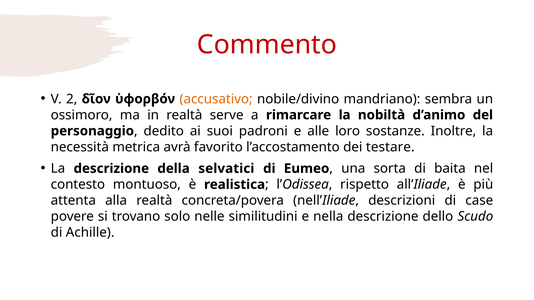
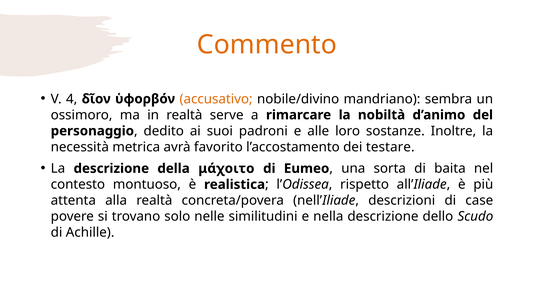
Commento colour: red -> orange
2: 2 -> 4
selvatici: selvatici -> μάχοιτο
